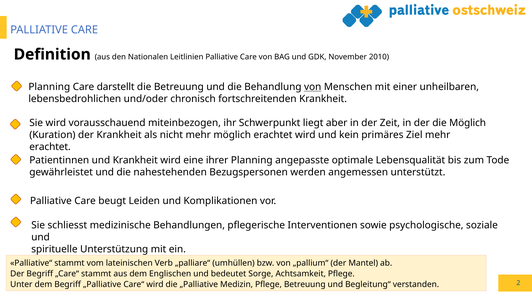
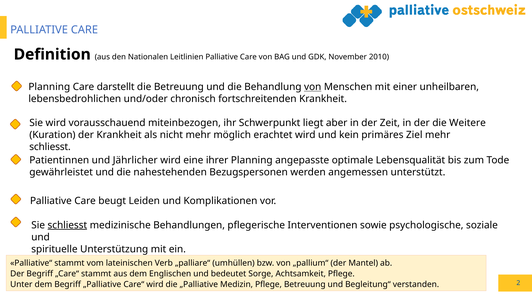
die Möglich: Möglich -> Weitere
erachtet at (50, 147): erachtet -> schliesst
und Krankheit: Krankheit -> Jährlicher
schliesst at (67, 225) underline: none -> present
